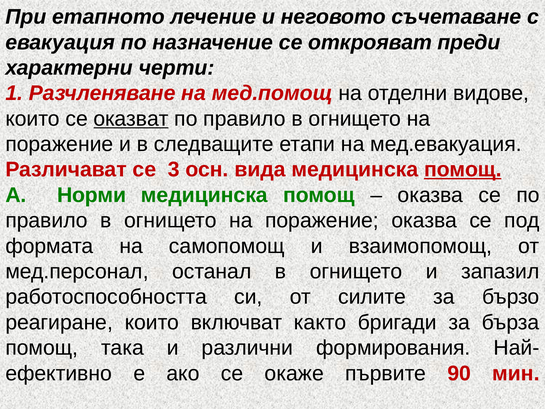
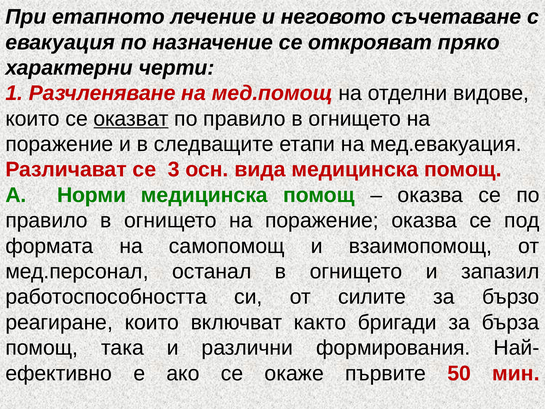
преди: преди -> пряко
помощ at (463, 170) underline: present -> none
90: 90 -> 50
